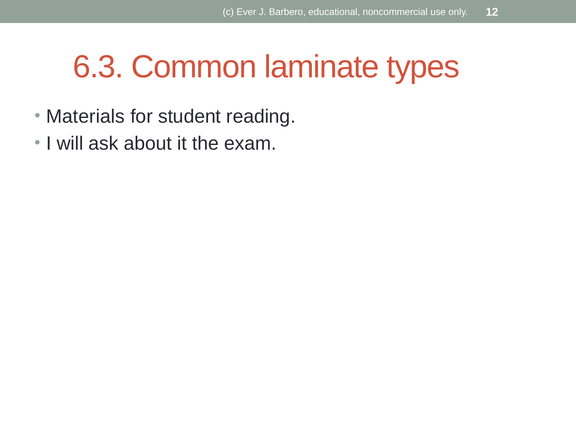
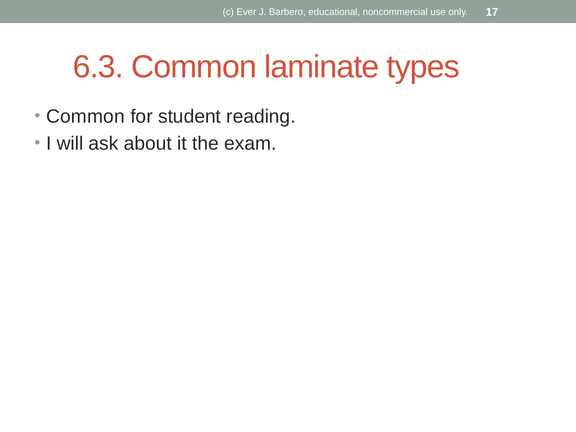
12: 12 -> 17
Materials at (85, 117): Materials -> Common
